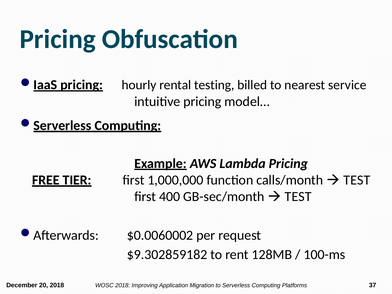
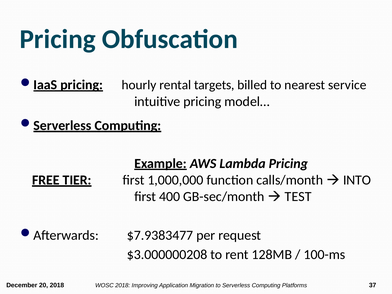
testing: testing -> targets
TEST at (357, 180): TEST -> INTO
$0.0060002: $0.0060002 -> $7.9383477
$9.302859182: $9.302859182 -> $3.000000208
